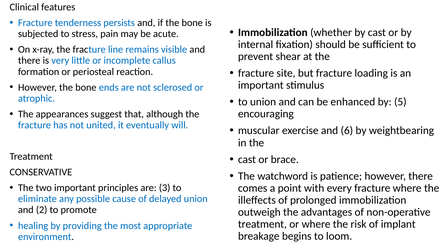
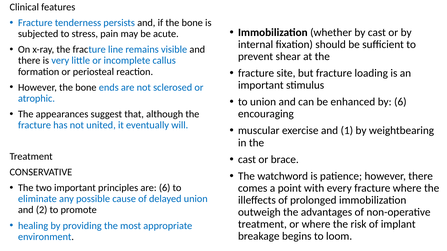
by 5: 5 -> 6
6: 6 -> 1
are 3: 3 -> 6
